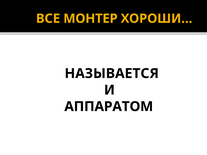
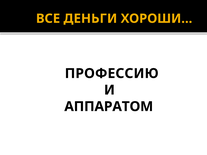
МОНТЕР: МОНТЕР -> ДЕНЬГИ
НАЗЫВАЕТСЯ: НАЗЫВАЕТСЯ -> ПРОФЕССИЮ
